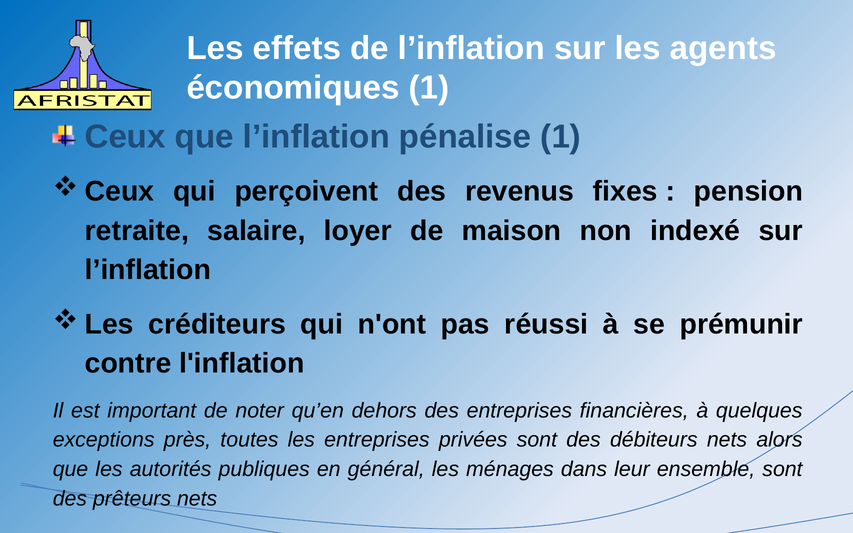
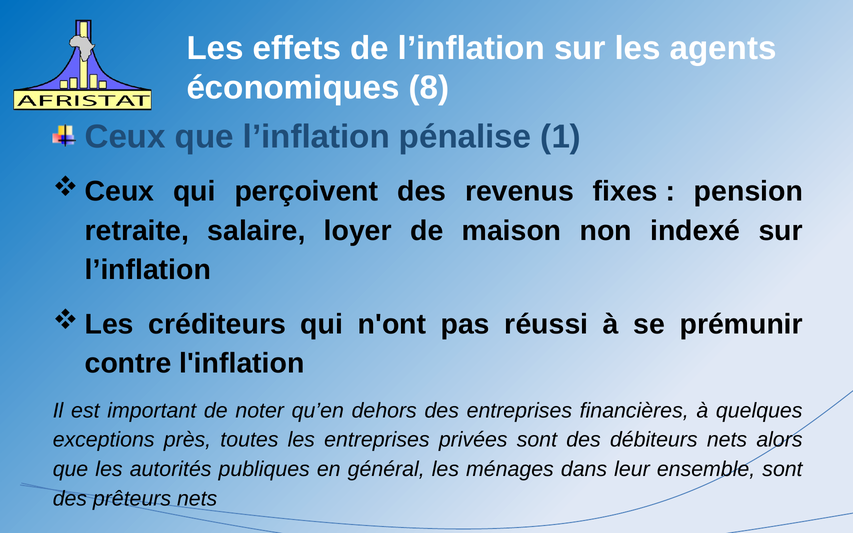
économiques 1: 1 -> 8
